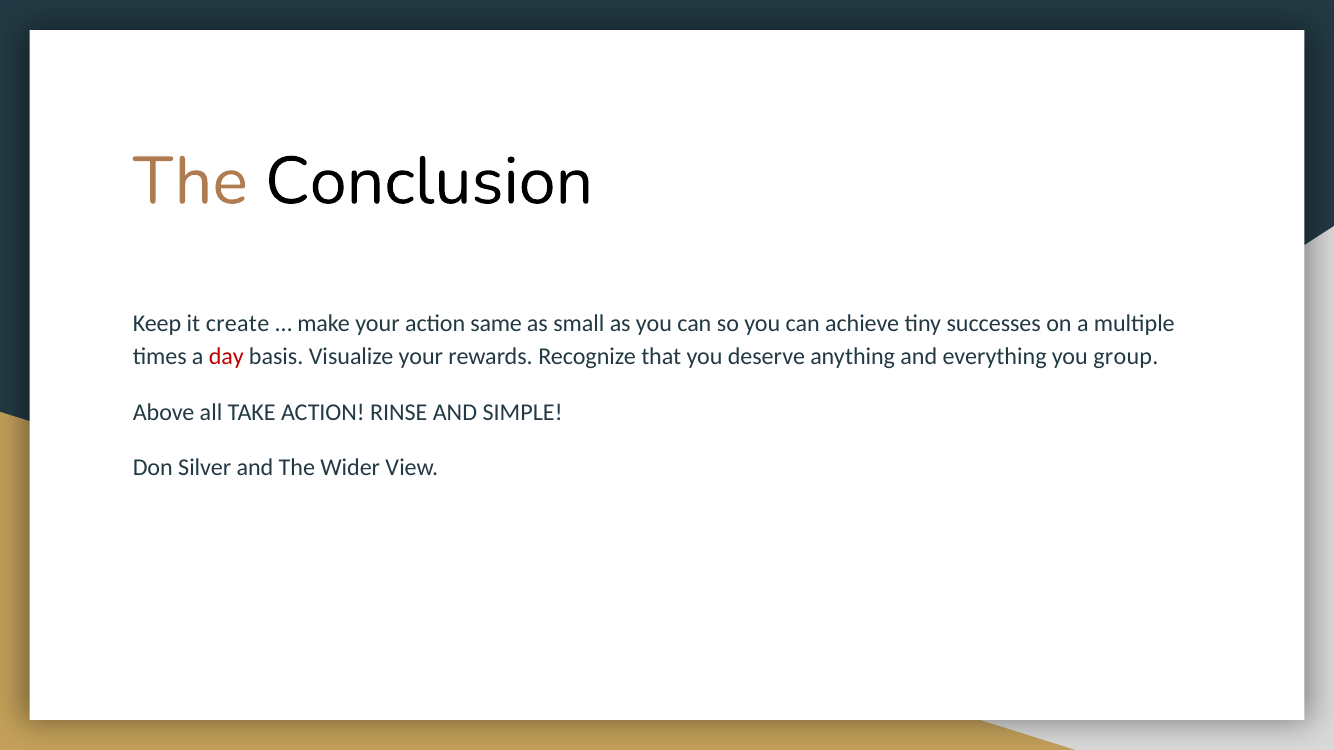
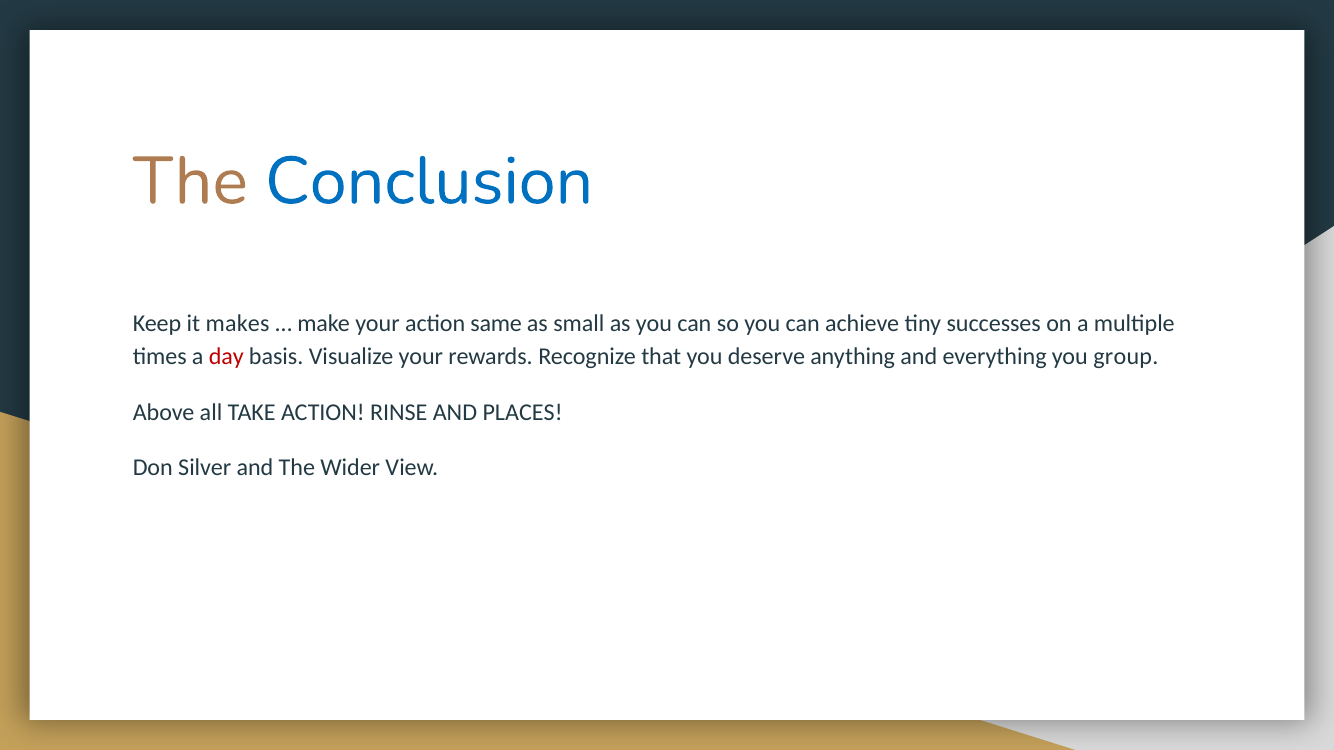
Conclusion colour: black -> blue
create: create -> makes
SIMPLE: SIMPLE -> PLACES
